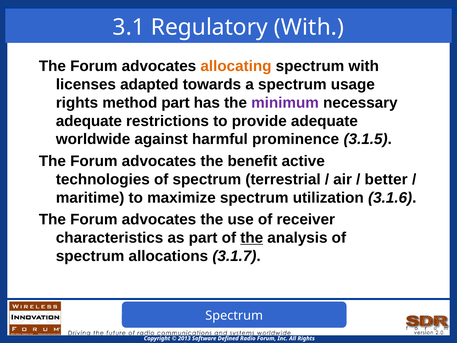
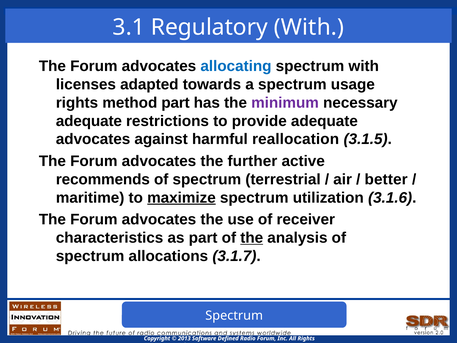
allocating colour: orange -> blue
worldwide at (93, 139): worldwide -> advocates
prominence: prominence -> reallocation
benefit: benefit -> further
technologies: technologies -> recommends
maximize underline: none -> present
